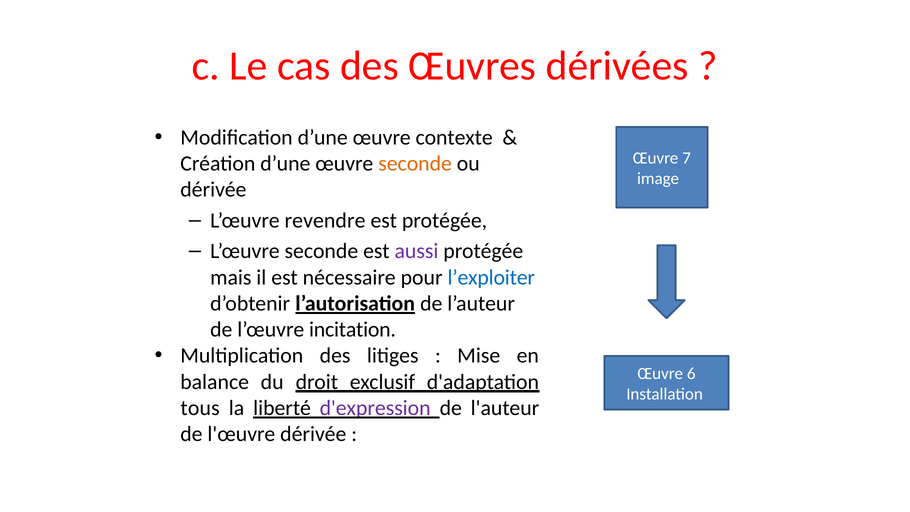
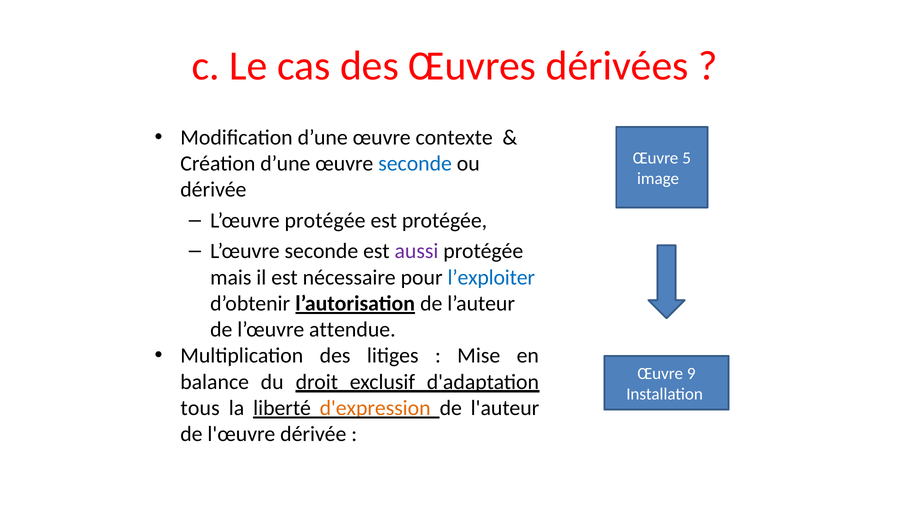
7: 7 -> 5
seconde at (415, 164) colour: orange -> blue
L’œuvre revendre: revendre -> protégée
incitation: incitation -> attendue
6: 6 -> 9
d'expression colour: purple -> orange
